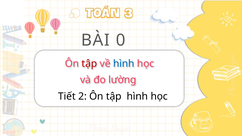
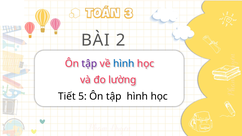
0: 0 -> 2
tập at (89, 64) colour: red -> purple
2: 2 -> 5
